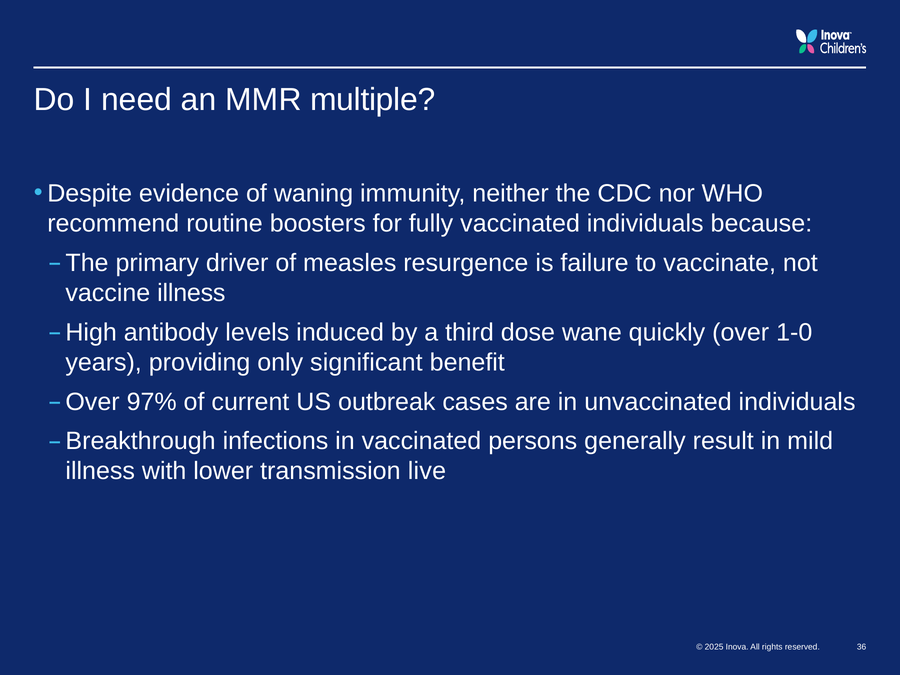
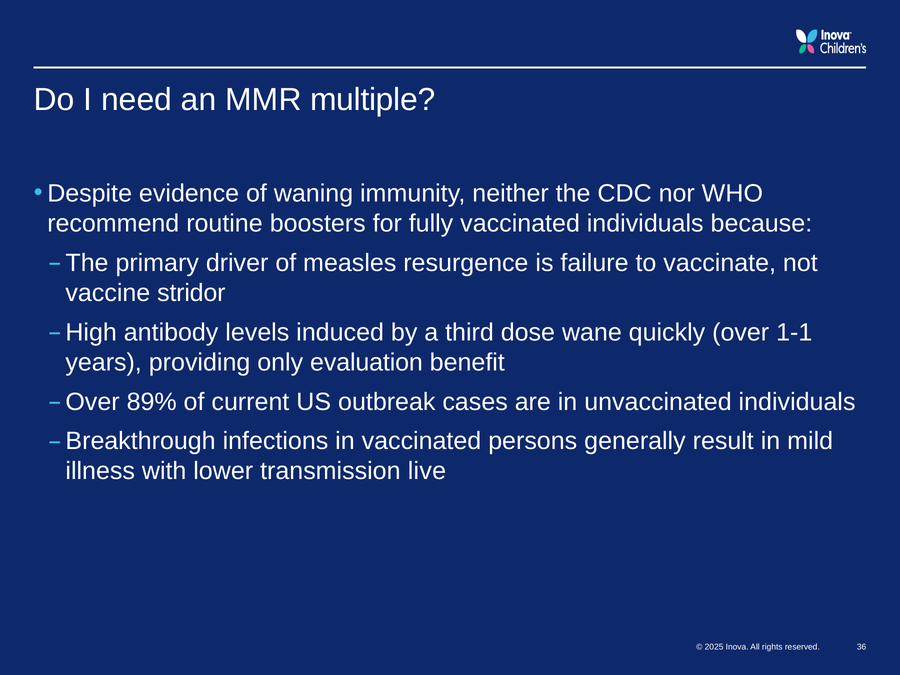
vaccine illness: illness -> stridor
1-0: 1-0 -> 1-1
significant: significant -> evaluation
97%: 97% -> 89%
